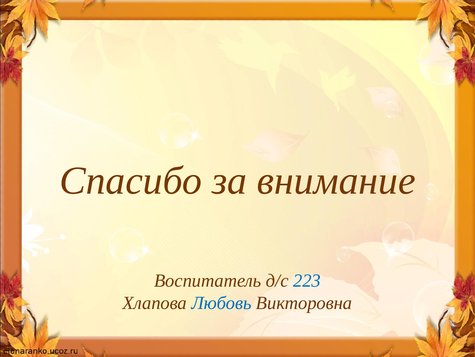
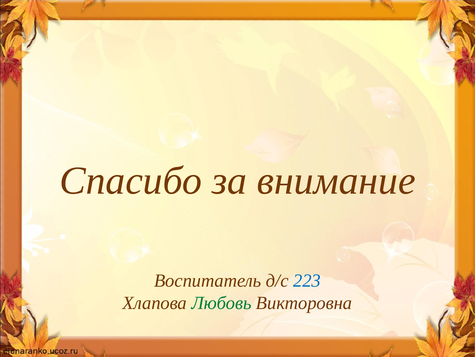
Любовь colour: blue -> green
